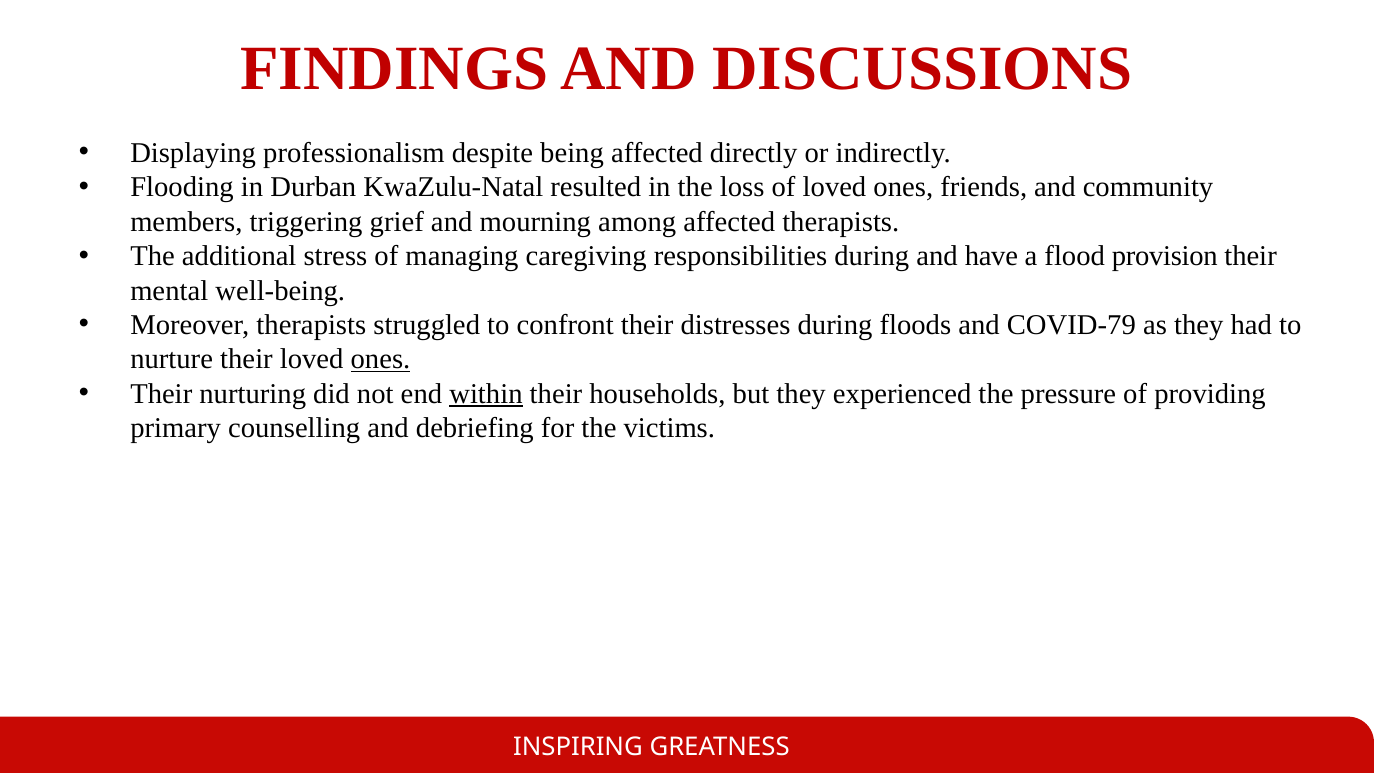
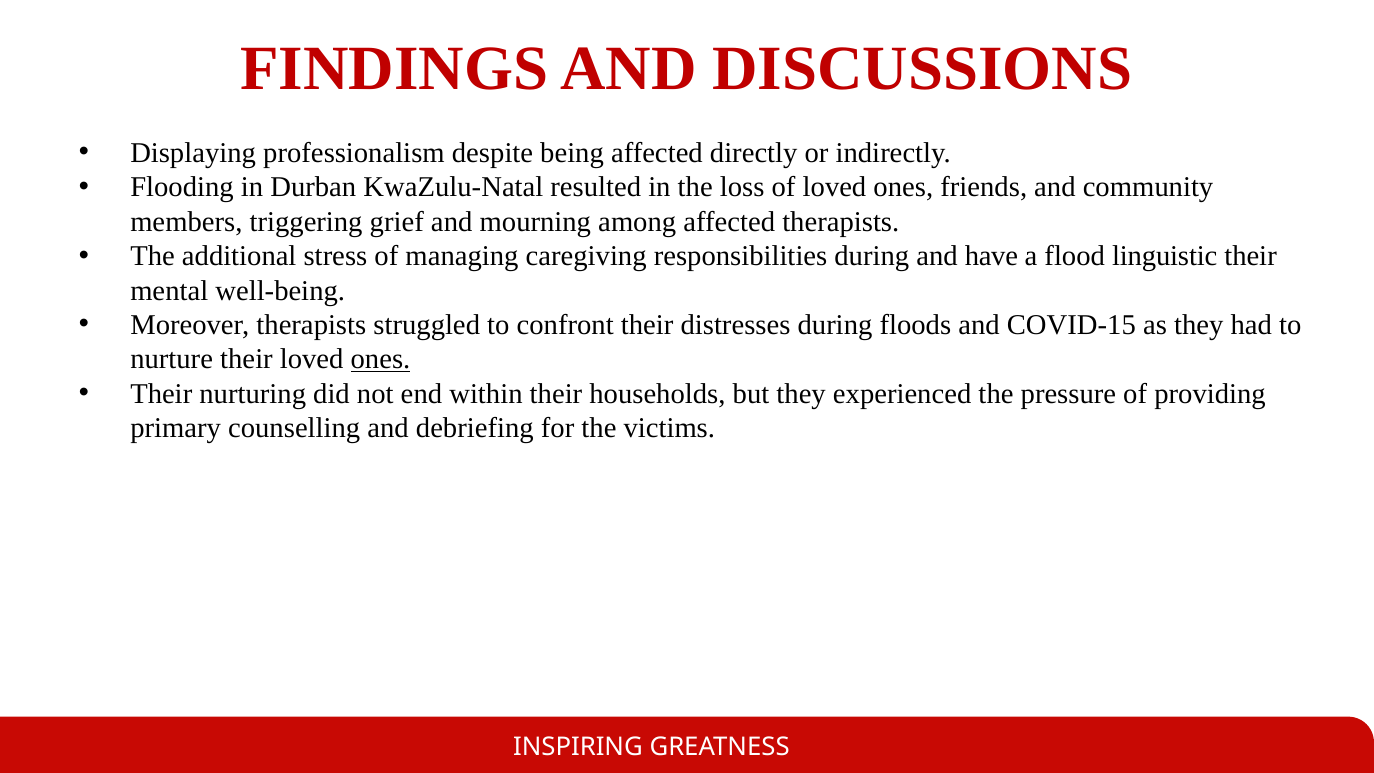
provision: provision -> linguistic
COVID-79: COVID-79 -> COVID-15
within underline: present -> none
